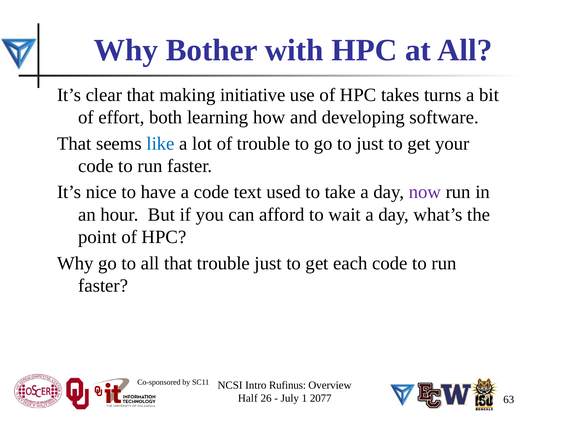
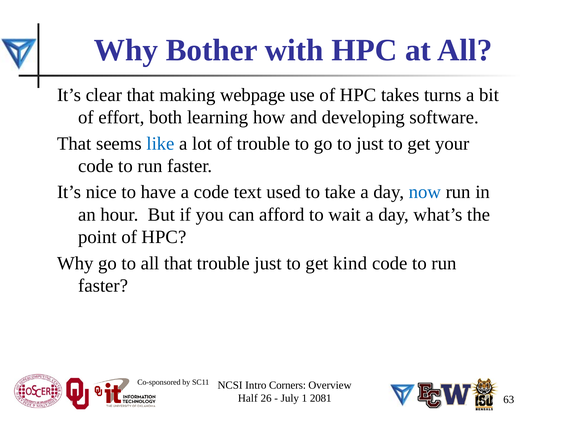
initiative: initiative -> webpage
now colour: purple -> blue
each: each -> kind
Rufinus: Rufinus -> Corners
2077: 2077 -> 2081
